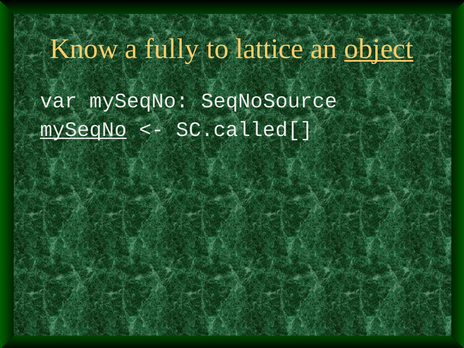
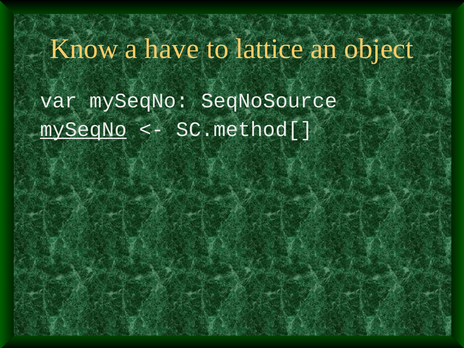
fully: fully -> have
object underline: present -> none
SC.called[: SC.called[ -> SC.method[
